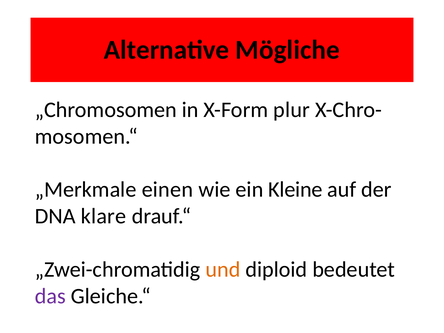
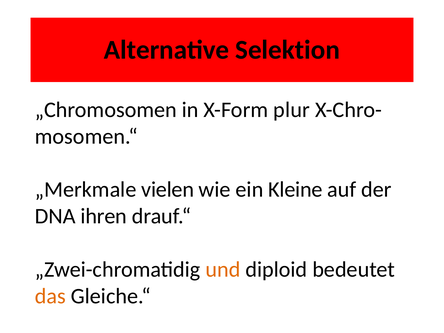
Mögliche: Mögliche -> Selektion
einen: einen -> vielen
klare: klare -> ihren
das colour: purple -> orange
